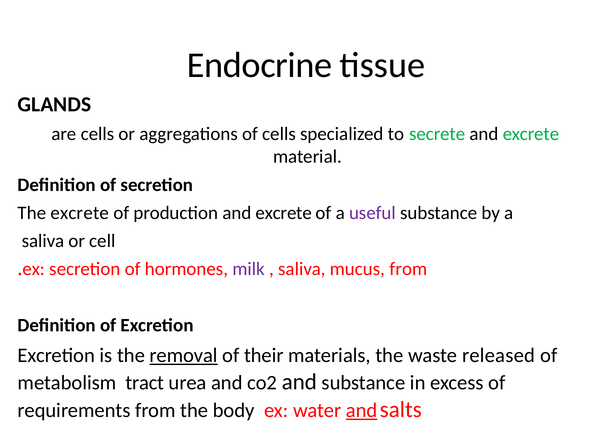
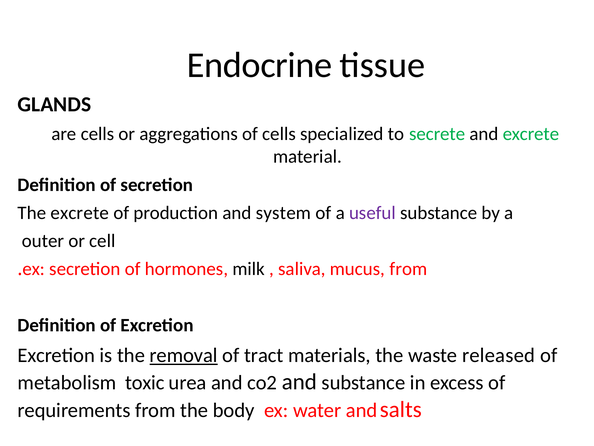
production and excrete: excrete -> system
saliva at (43, 241): saliva -> outer
milk colour: purple -> black
their: their -> tract
tract: tract -> toxic
and at (362, 410) underline: present -> none
